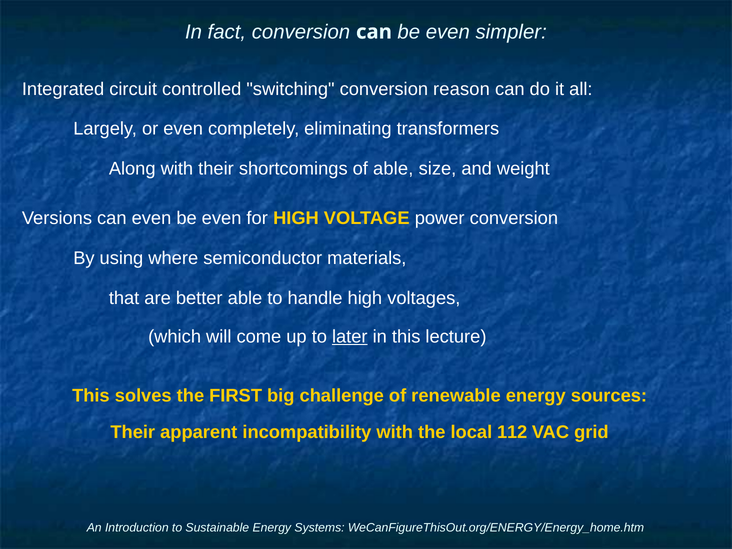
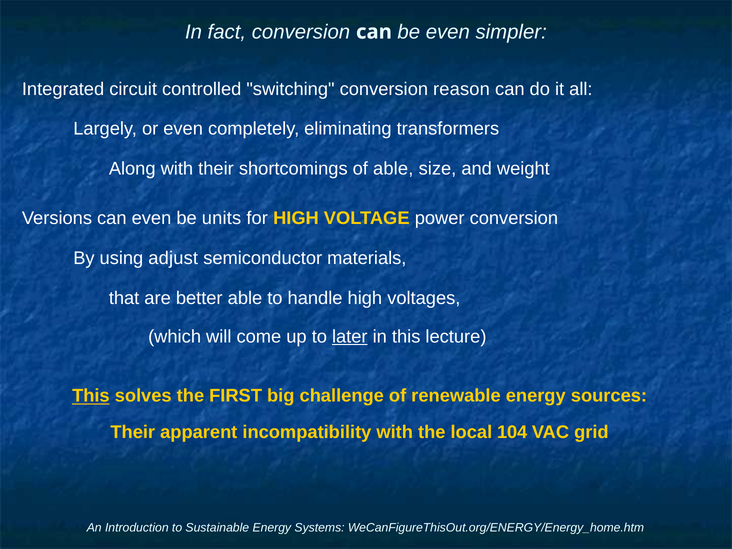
even be even: even -> units
where: where -> adjust
This at (91, 396) underline: none -> present
112: 112 -> 104
